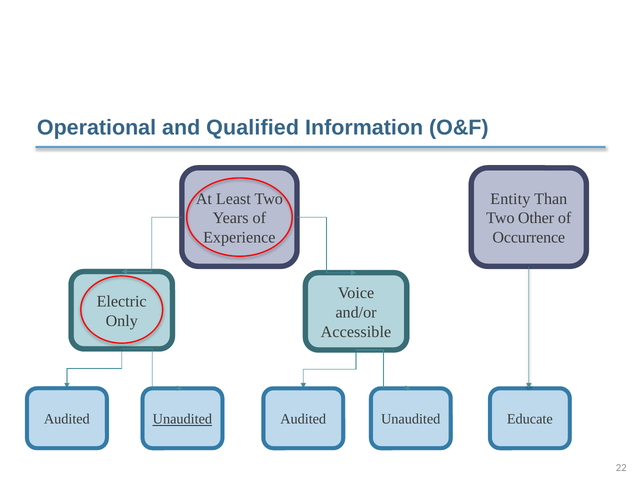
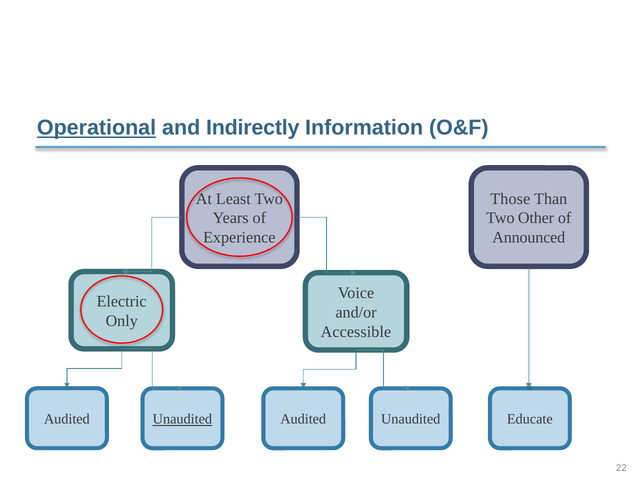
Operational underline: none -> present
Qualified: Qualified -> Indirectly
Entity: Entity -> Those
Occurrence: Occurrence -> Announced
